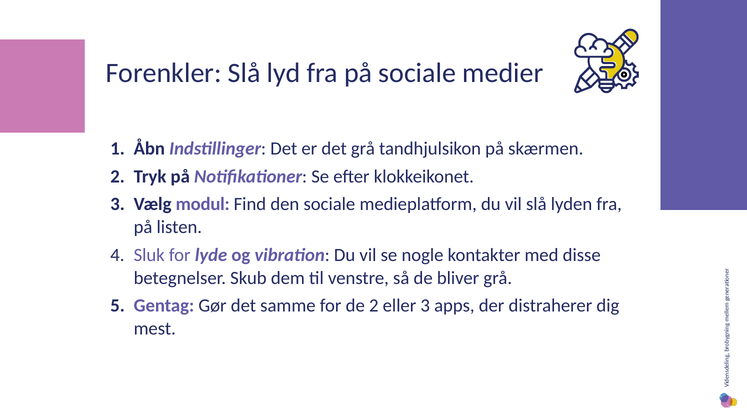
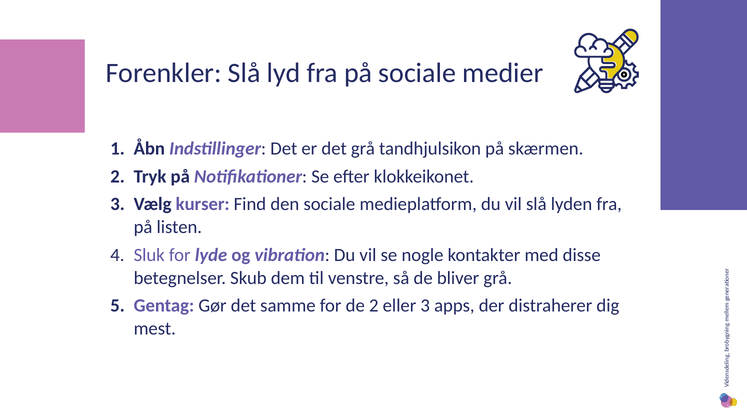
modul: modul -> kurser
